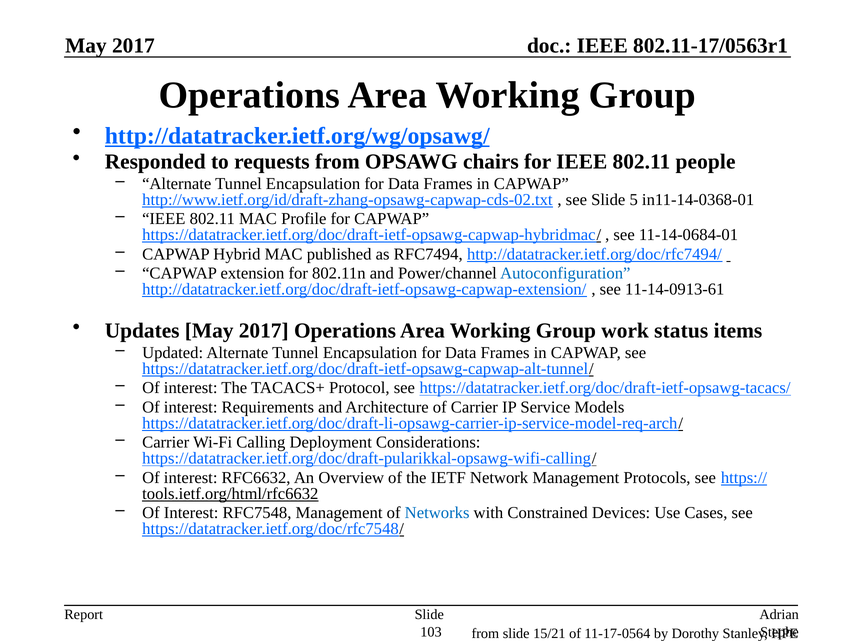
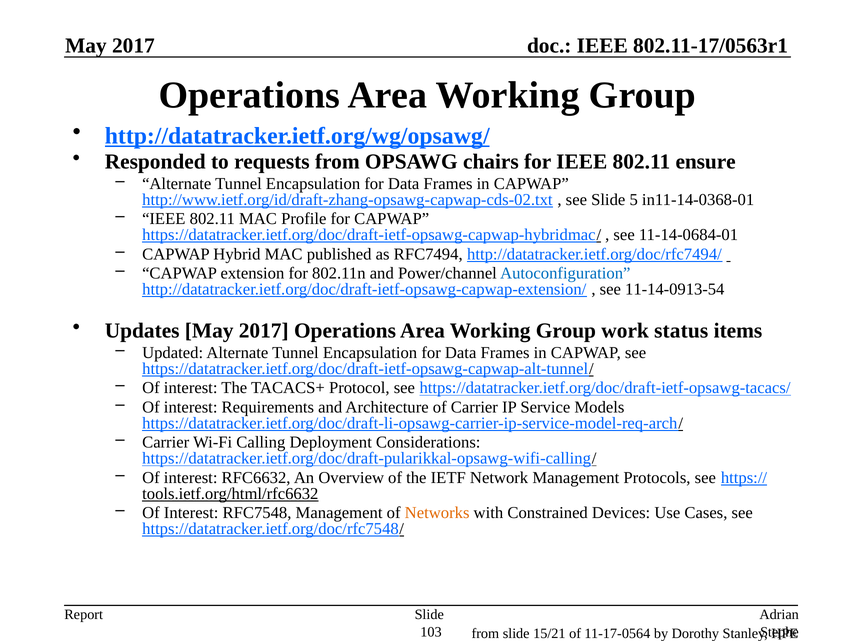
people: people -> ensure
11-14-0913-61: 11-14-0913-61 -> 11-14-0913-54
Networks colour: blue -> orange
